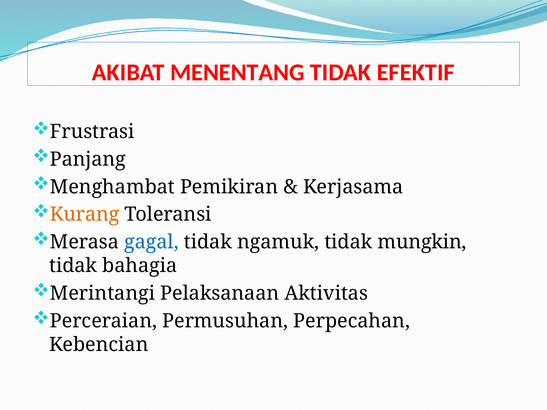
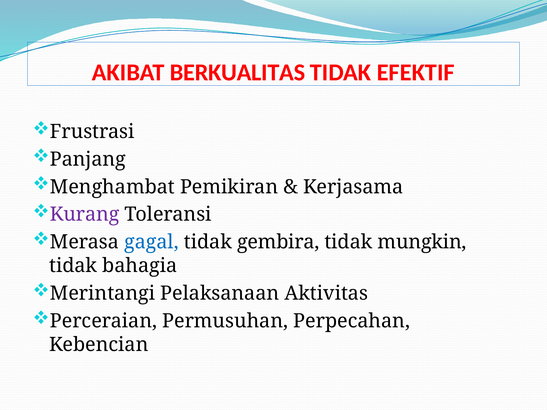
MENENTANG: MENENTANG -> BERKUALITAS
Kurang colour: orange -> purple
ngamuk: ngamuk -> gembira
